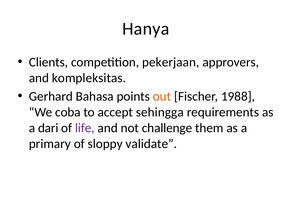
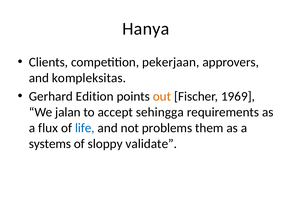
Bahasa: Bahasa -> Edition
1988: 1988 -> 1969
coba: coba -> jalan
dari: dari -> flux
life colour: purple -> blue
challenge: challenge -> problems
primary: primary -> systems
